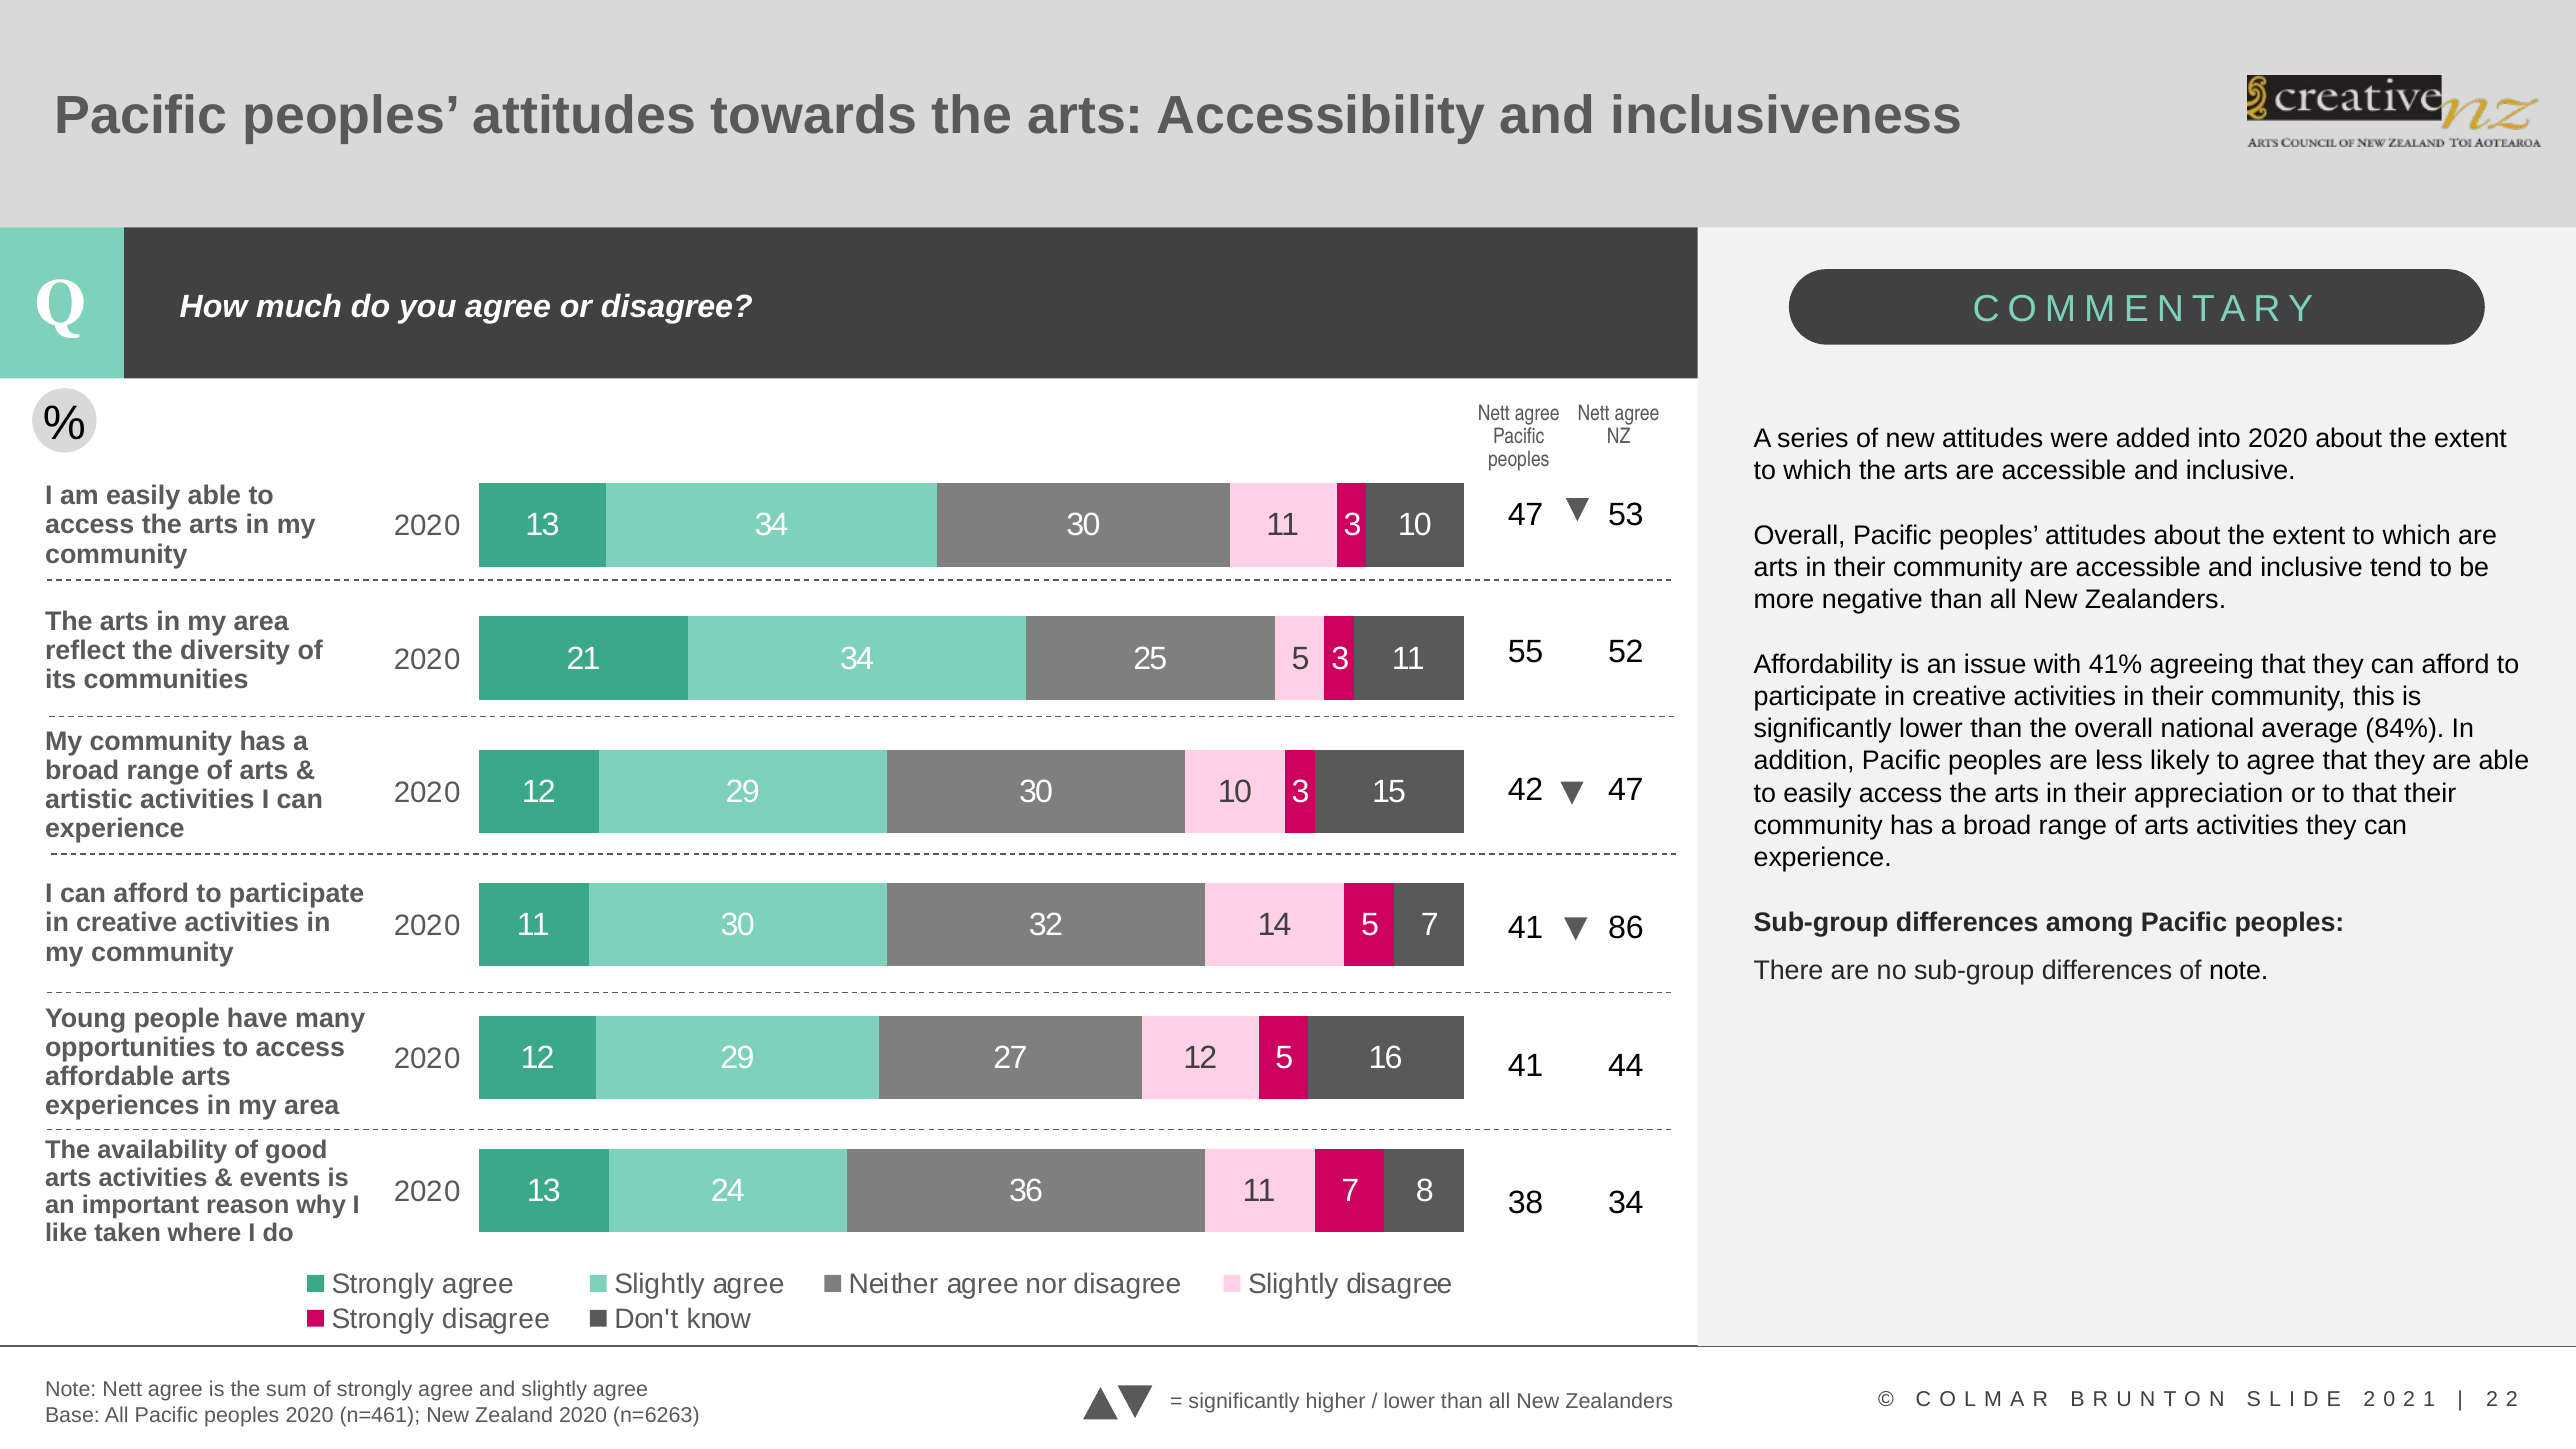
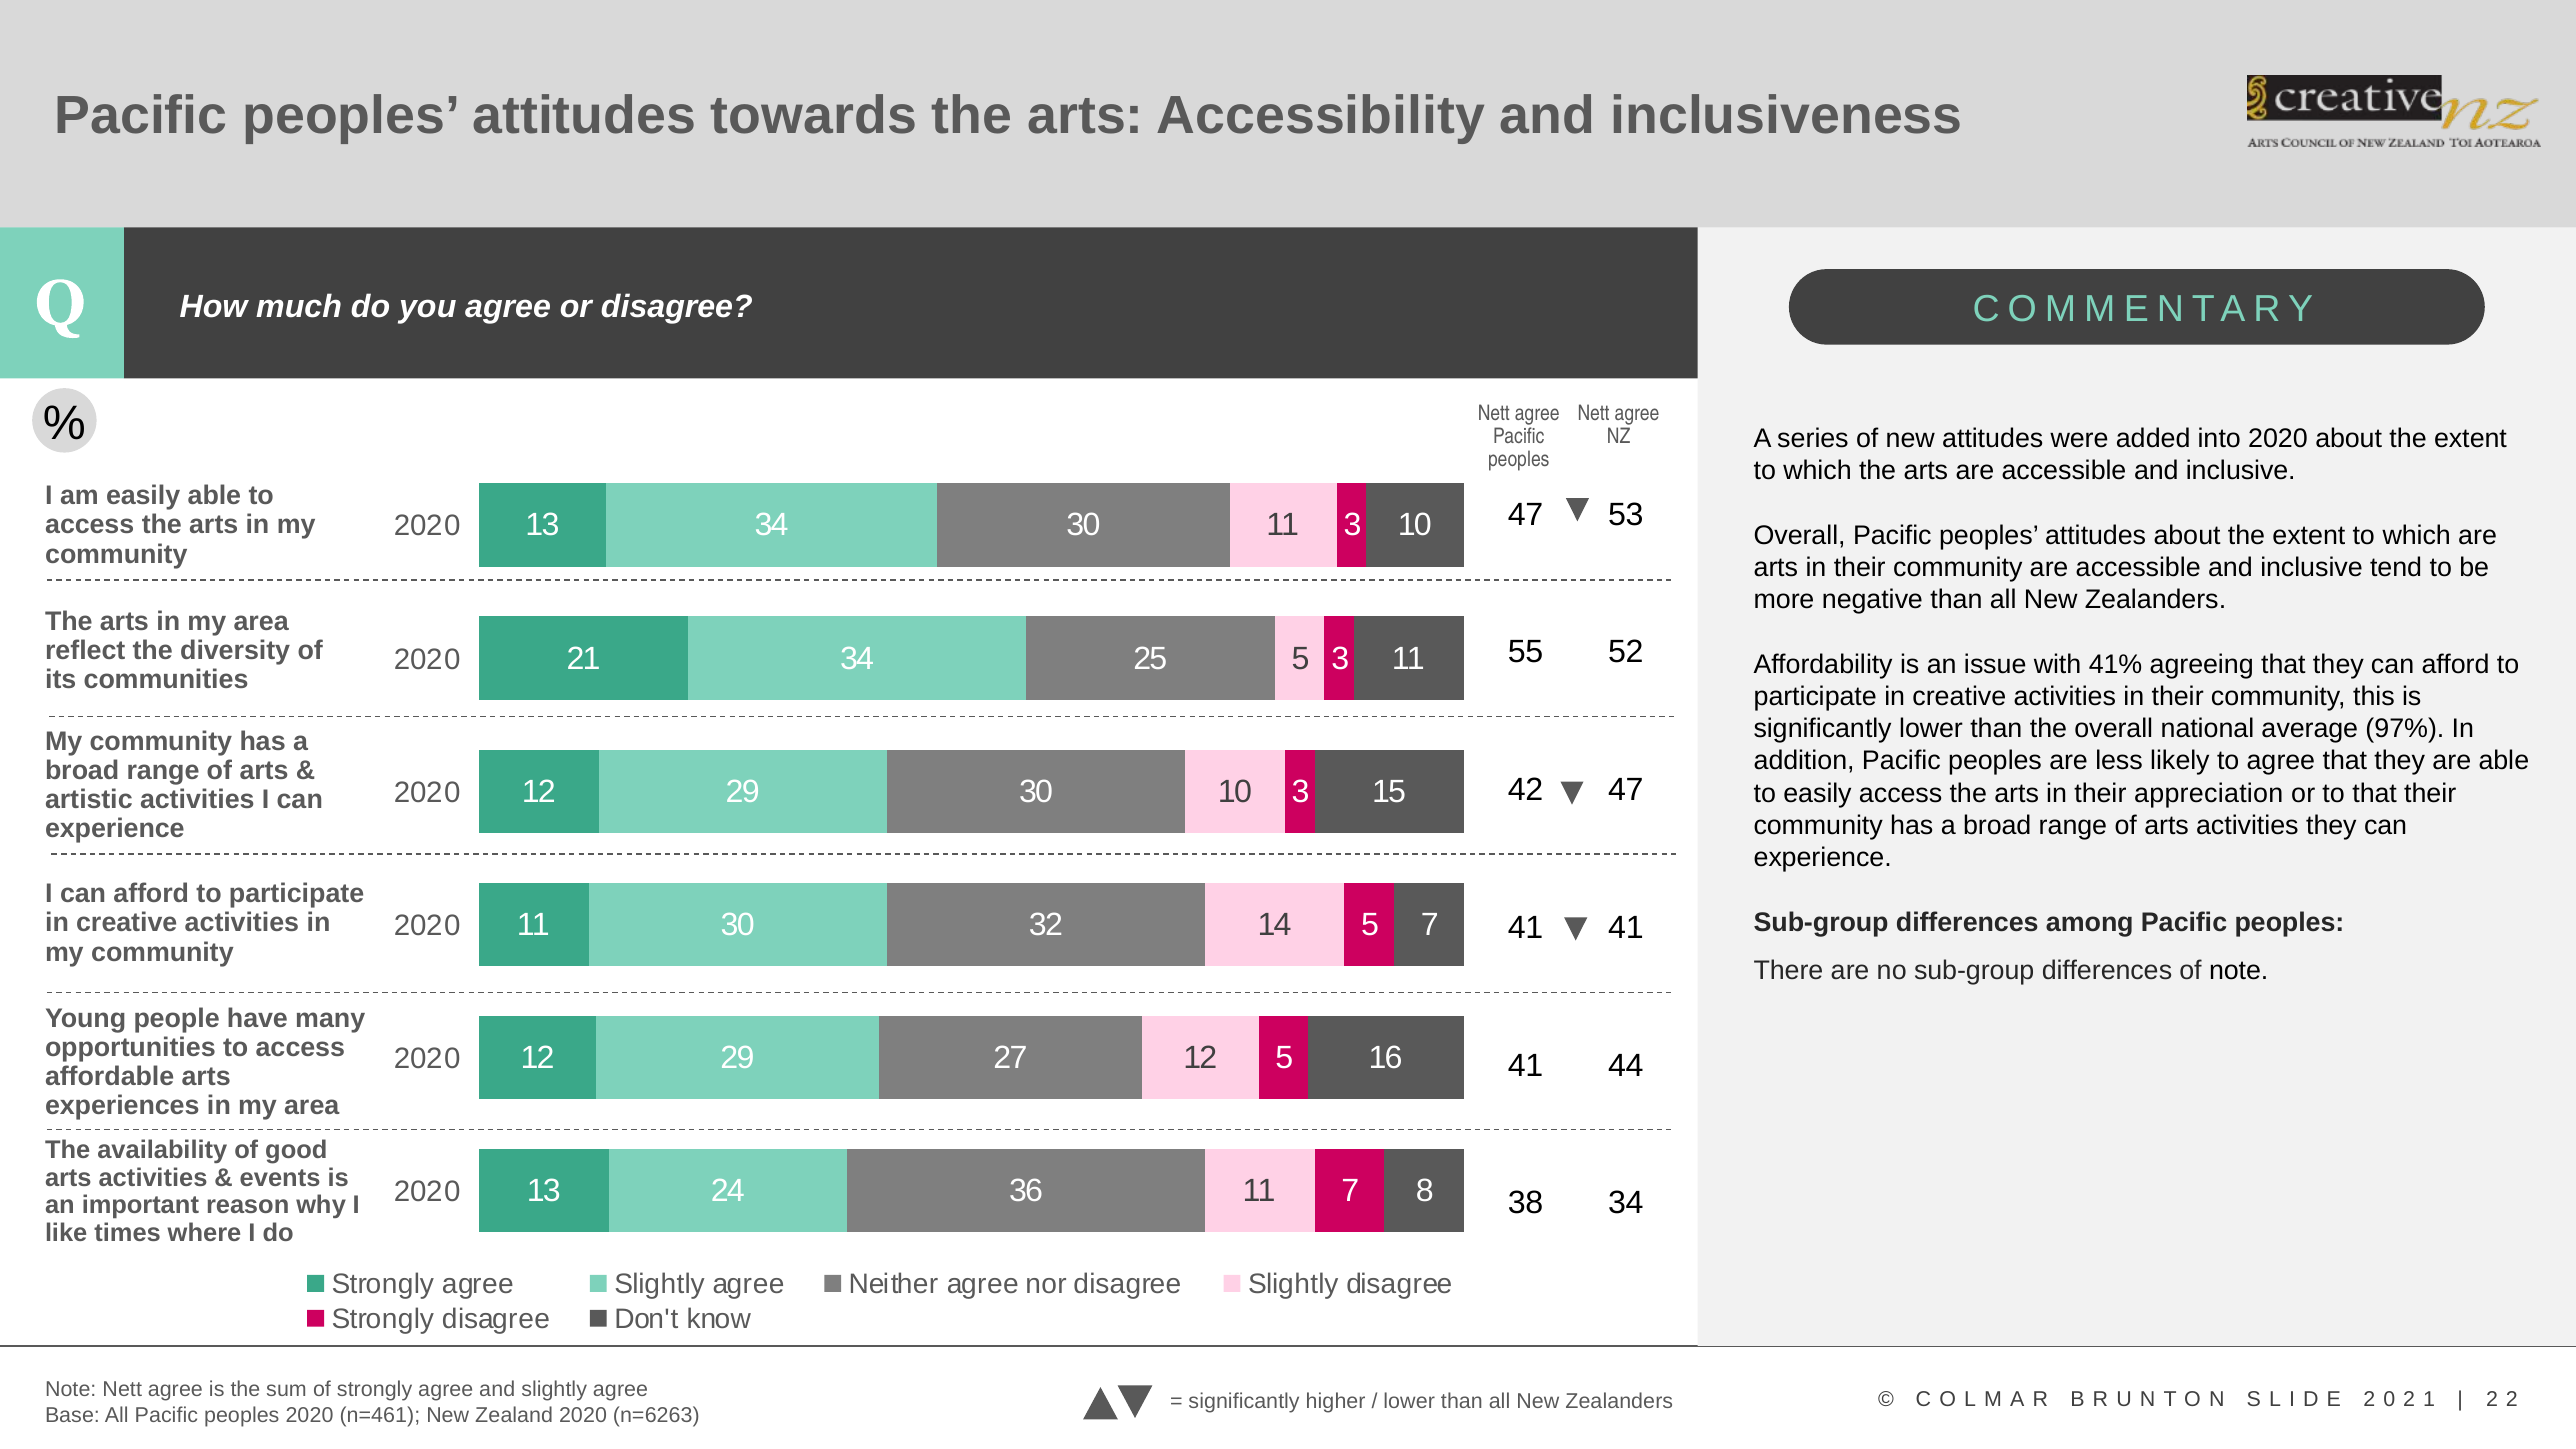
84%: 84% -> 97%
86 at (1626, 928): 86 -> 41
taken: taken -> times
